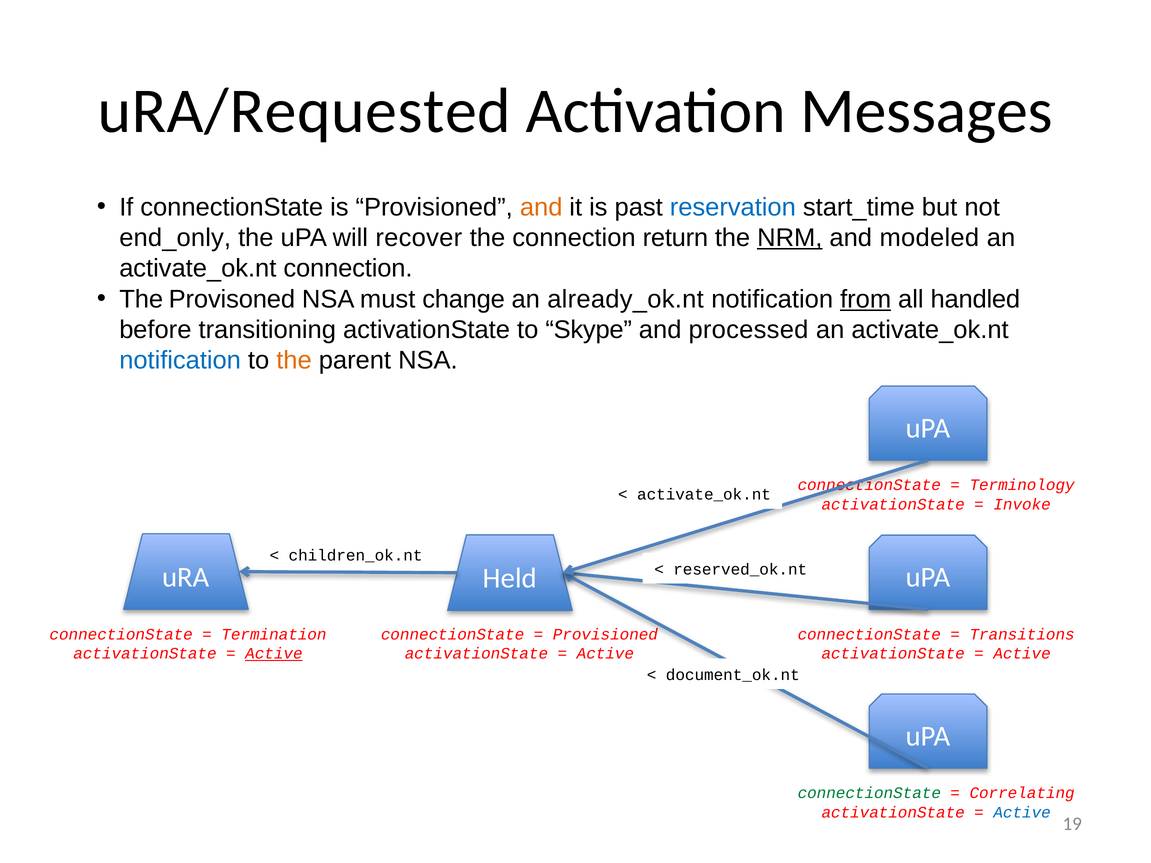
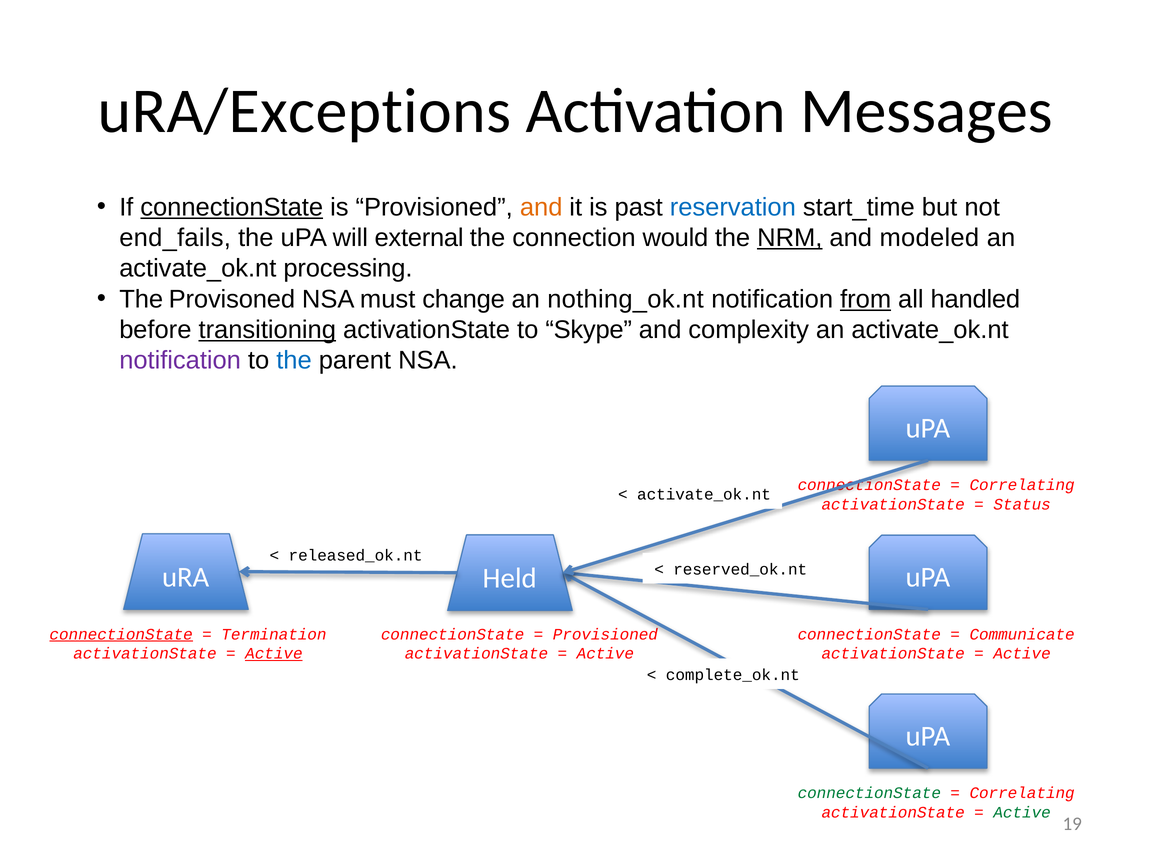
uRA/Requested: uRA/Requested -> uRA/Exceptions
connectionState at (232, 207) underline: none -> present
end_only: end_only -> end_fails
recover: recover -> external
return: return -> would
activate_ok.nt connection: connection -> processing
already_ok.nt: already_ok.nt -> nothing_ok.nt
transitioning underline: none -> present
processed: processed -> complexity
notification at (180, 361) colour: blue -> purple
the at (294, 361) colour: orange -> blue
Terminology at (1022, 485): Terminology -> Correlating
Invoke: Invoke -> Status
children_ok.nt: children_ok.nt -> released_ok.nt
connectionState at (121, 634) underline: none -> present
Transitions: Transitions -> Communicate
document_ok.nt: document_ok.nt -> complete_ok.nt
Active at (1022, 813) colour: blue -> green
